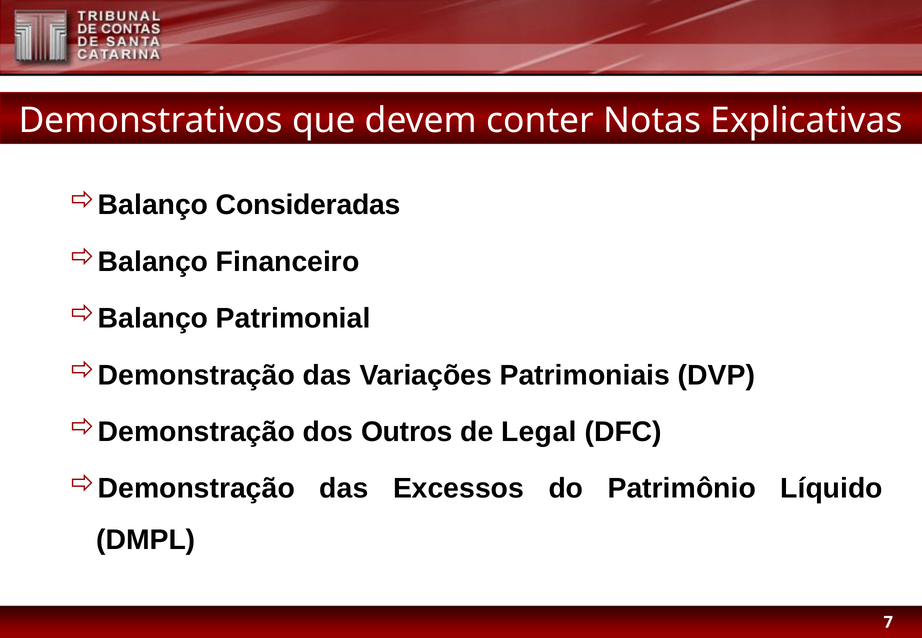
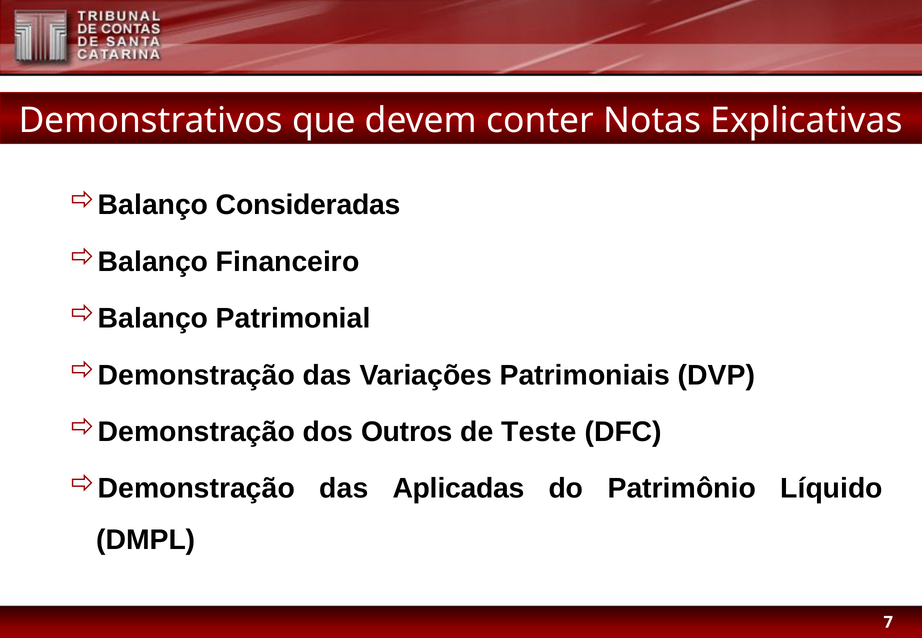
Legal: Legal -> Teste
Excessos: Excessos -> Aplicadas
